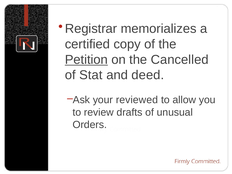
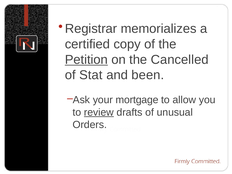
deed: deed -> been
reviewed: reviewed -> mortgage
review underline: none -> present
